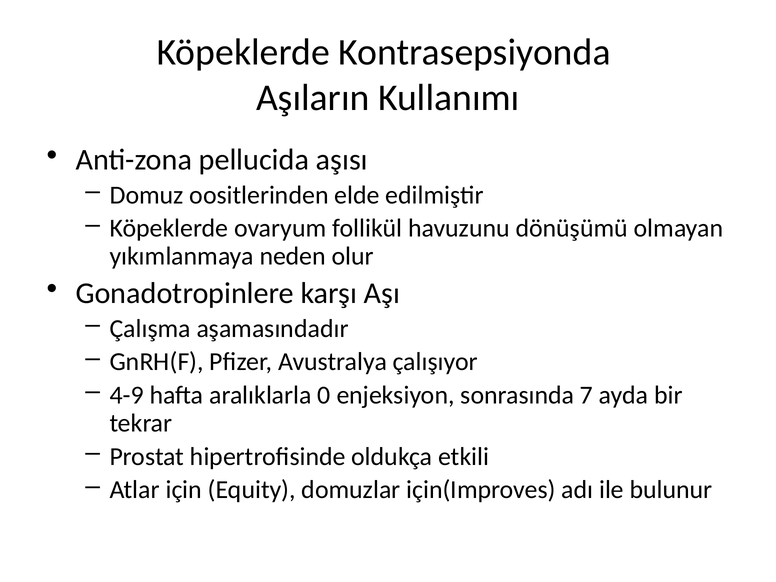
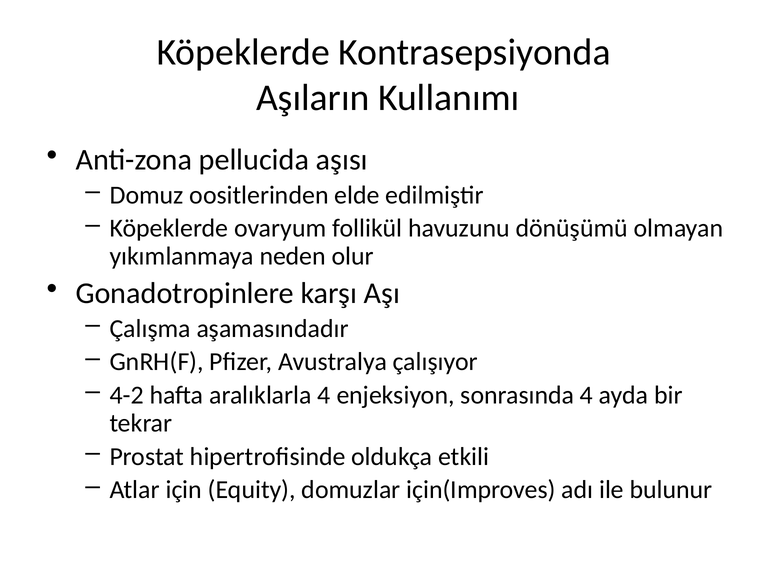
4-9: 4-9 -> 4-2
aralıklarla 0: 0 -> 4
sonrasında 7: 7 -> 4
